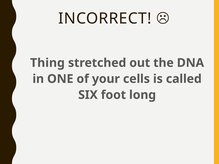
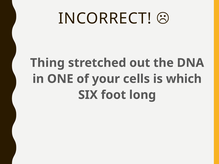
called: called -> which
